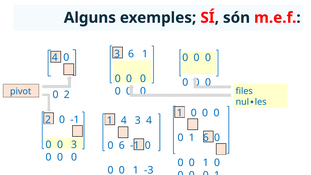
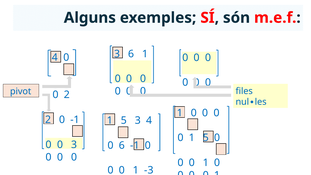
4 at (124, 120): 4 -> 5
0 1 6: 6 -> 5
